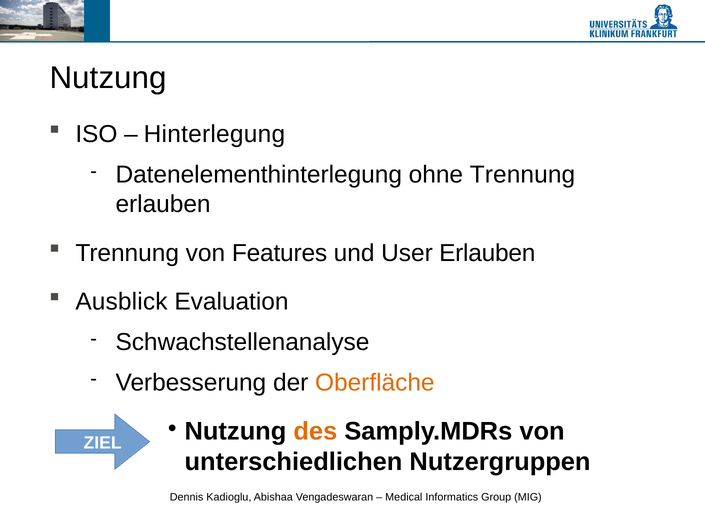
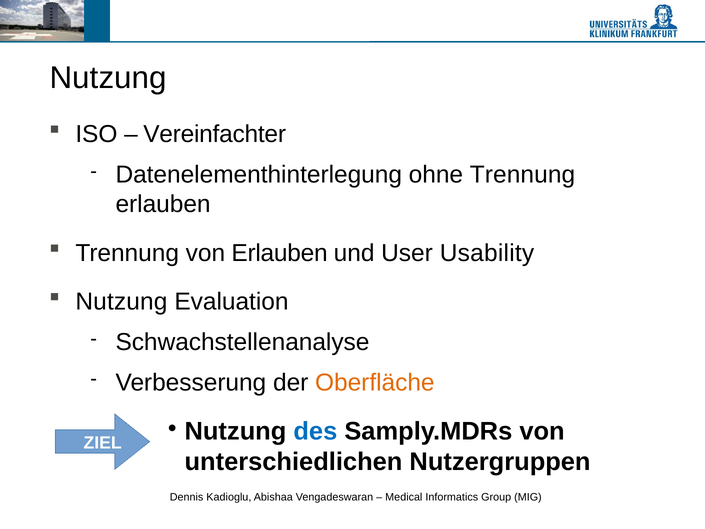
Hinterlegung: Hinterlegung -> Vereinfachter
von Features: Features -> Erlauben
User Erlauben: Erlauben -> Usability
Ausblick at (121, 302): Ausblick -> Nutzung
des colour: orange -> blue
